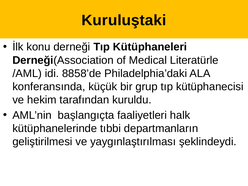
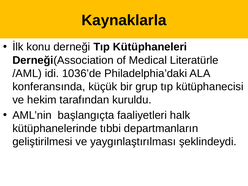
Kuruluştaki: Kuruluştaki -> Kaynaklarla
8858’de: 8858’de -> 1036’de
